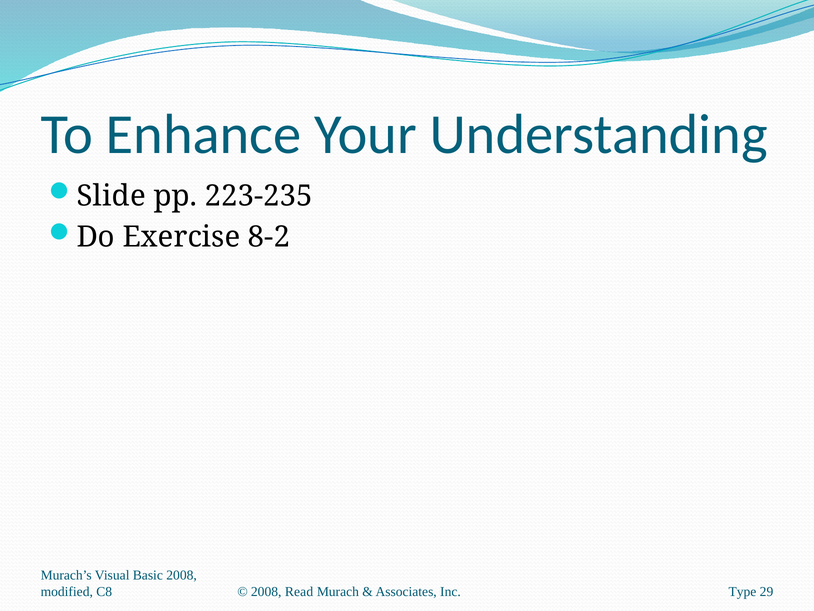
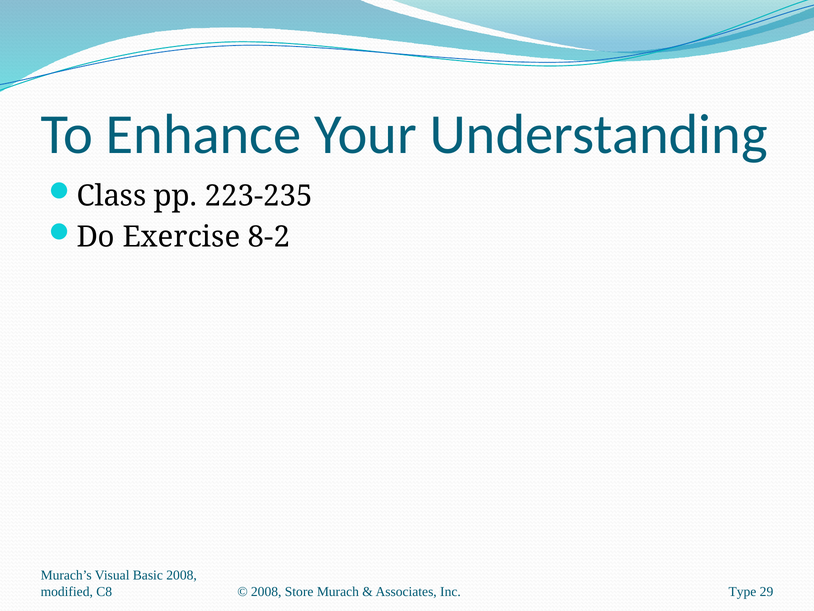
Slide: Slide -> Class
Read: Read -> Store
